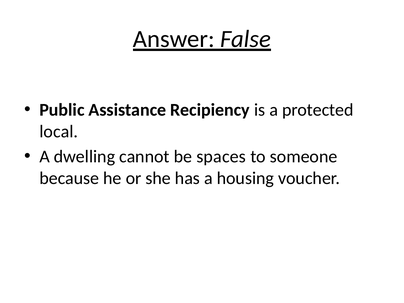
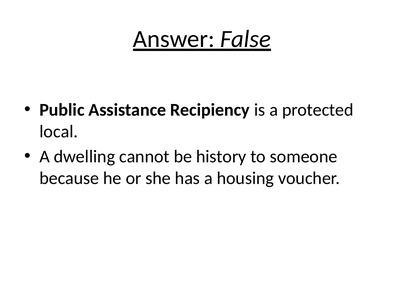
spaces: spaces -> history
